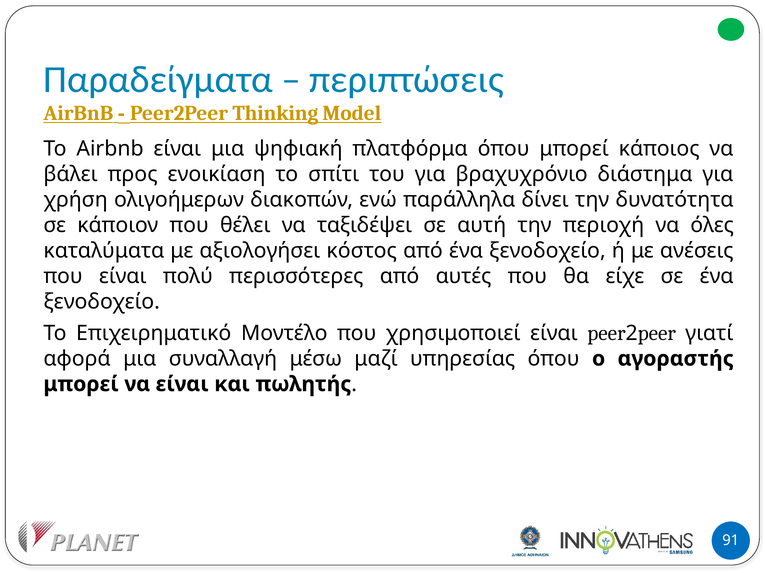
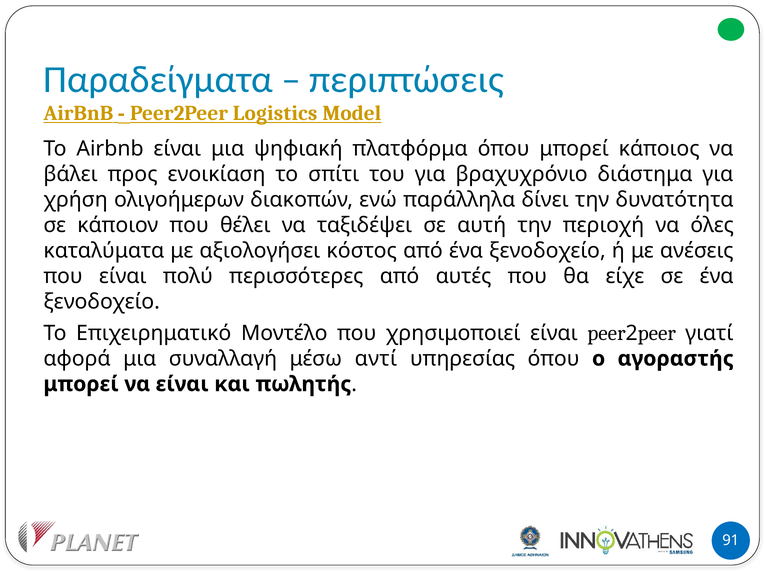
Thinking: Thinking -> Logistics
μαζί: μαζί -> αντί
